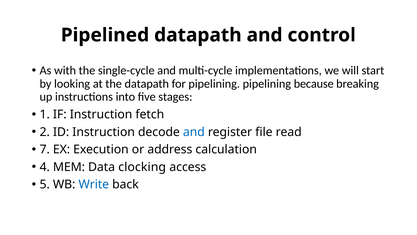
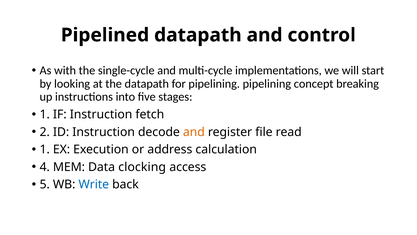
because: because -> concept
and at (194, 132) colour: blue -> orange
7 at (45, 149): 7 -> 1
